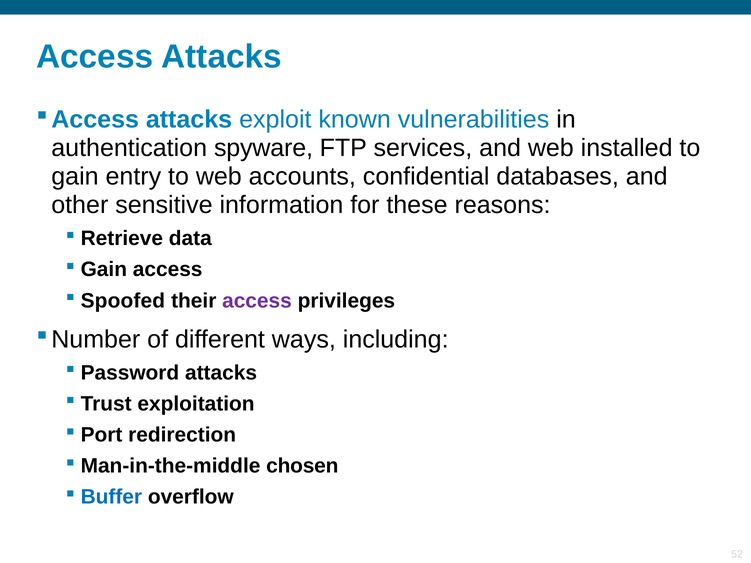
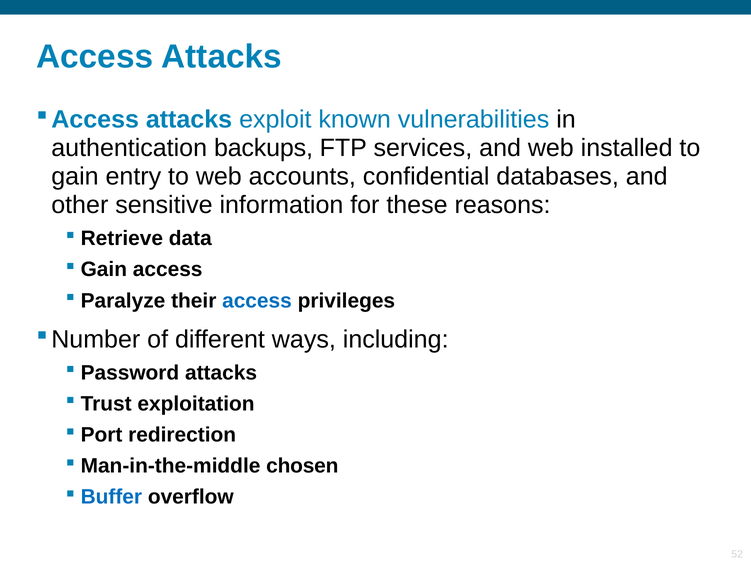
spyware: spyware -> backups
Spoofed: Spoofed -> Paralyze
access at (257, 301) colour: purple -> blue
